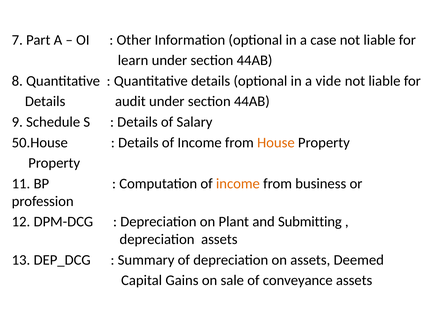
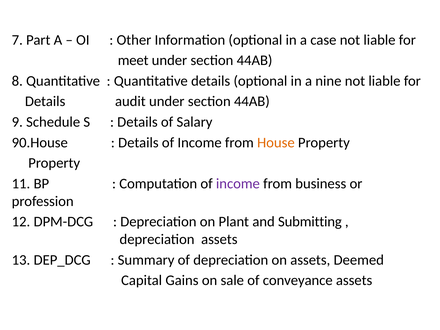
learn: learn -> meet
vide: vide -> nine
50.House: 50.House -> 90.House
income at (238, 184) colour: orange -> purple
